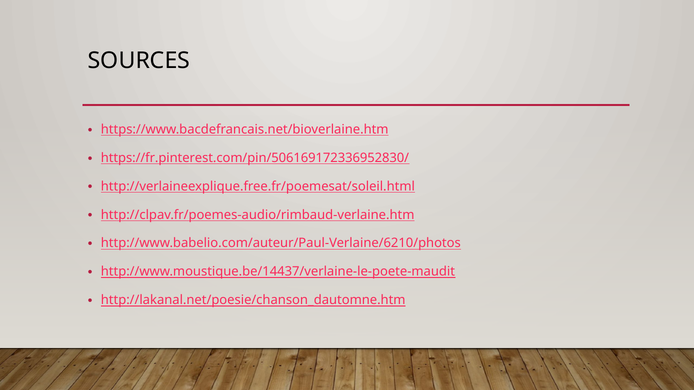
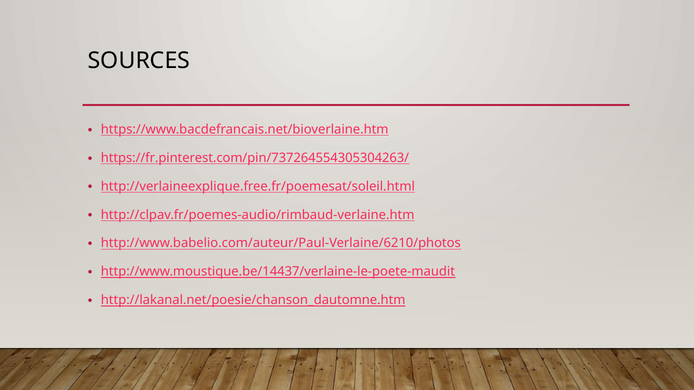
https://fr.pinterest.com/pin/506169172336952830/: https://fr.pinterest.com/pin/506169172336952830/ -> https://fr.pinterest.com/pin/737264554305304263/
